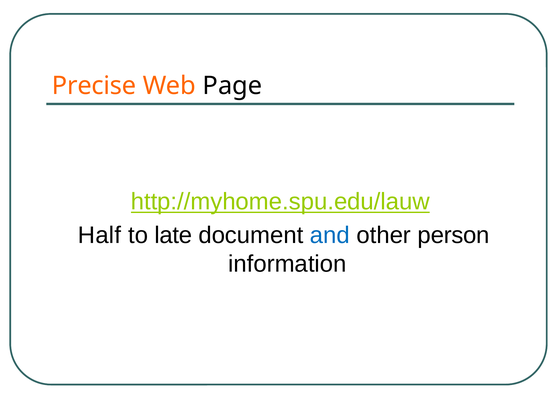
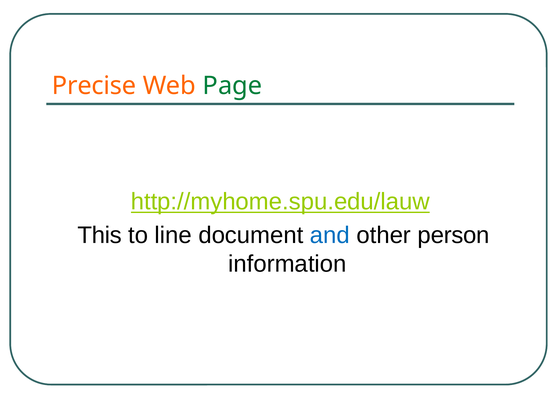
Page colour: black -> green
Half: Half -> This
late: late -> line
